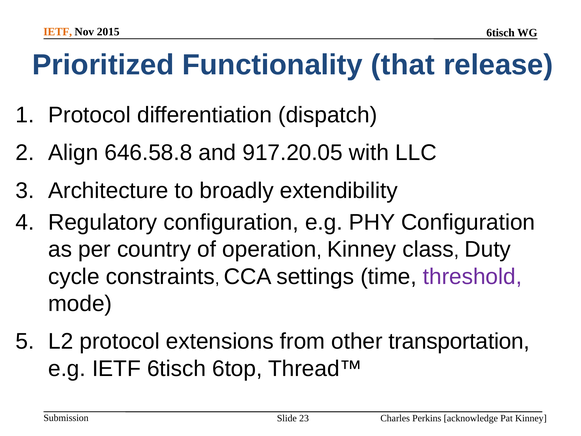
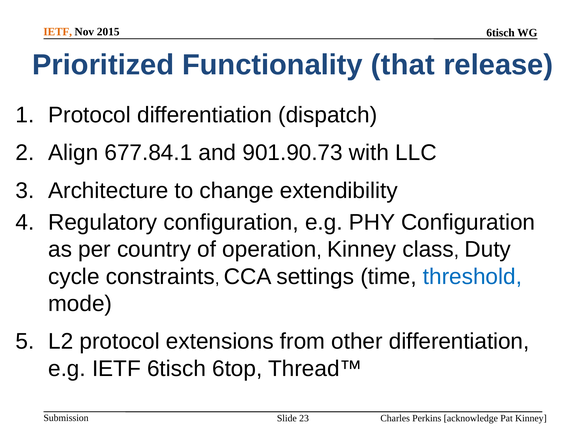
646.58.8: 646.58.8 -> 677.84.1
917.20.05: 917.20.05 -> 901.90.73
broadly: broadly -> change
threshold colour: purple -> blue
other transportation: transportation -> differentiation
